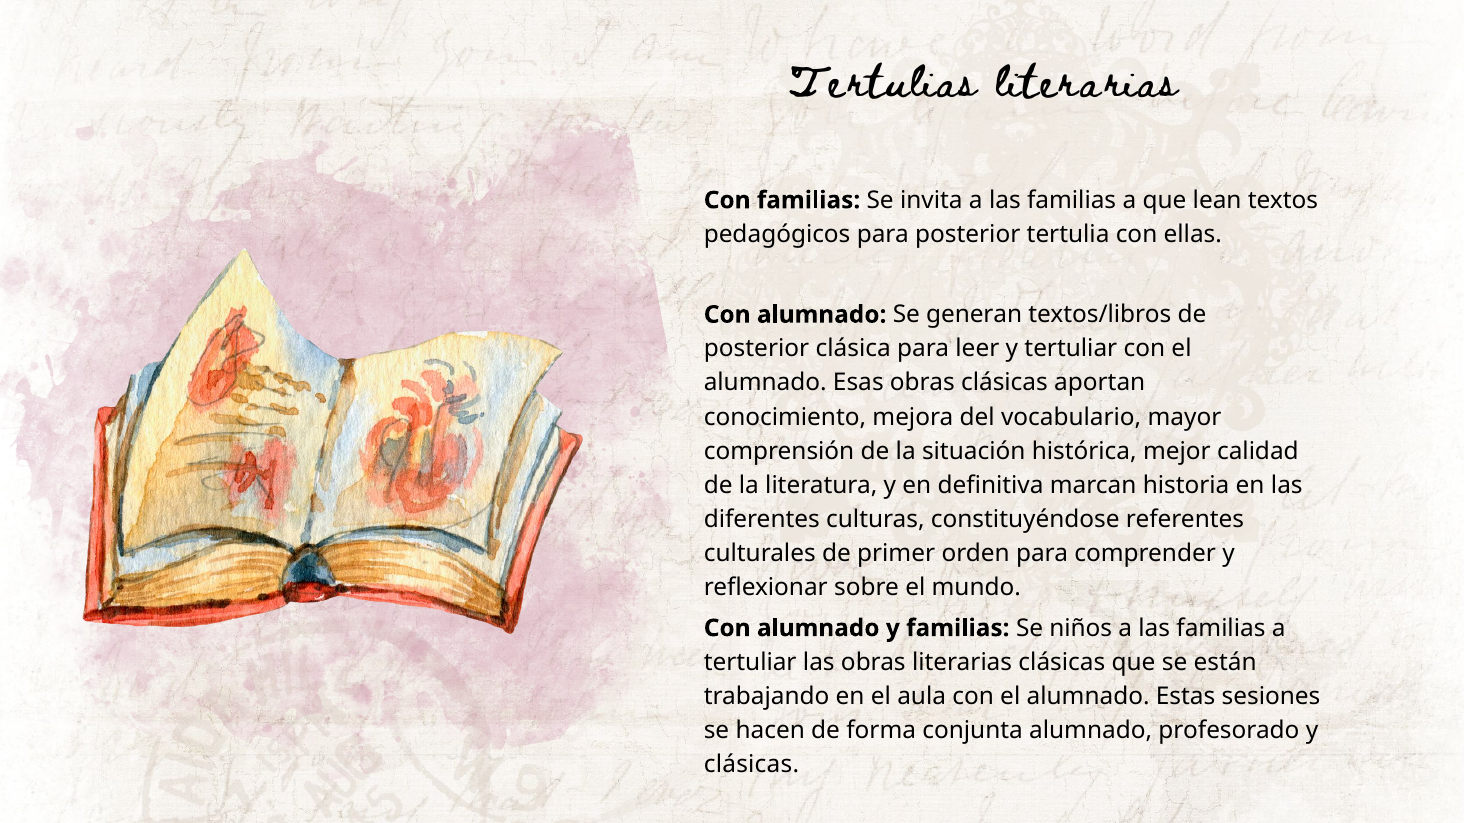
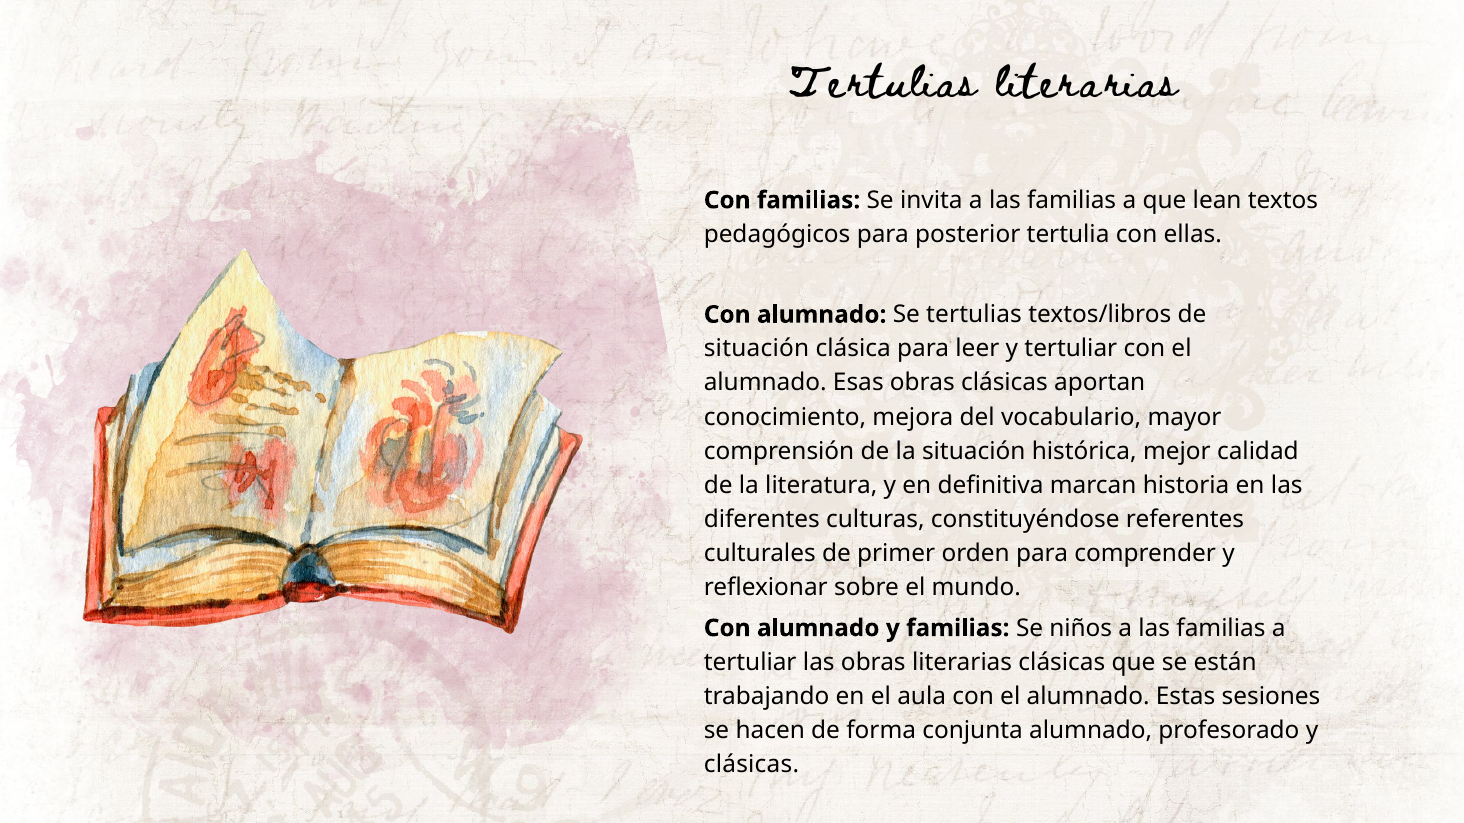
Se generan: generan -> tertulias
posterior at (757, 349): posterior -> situación
